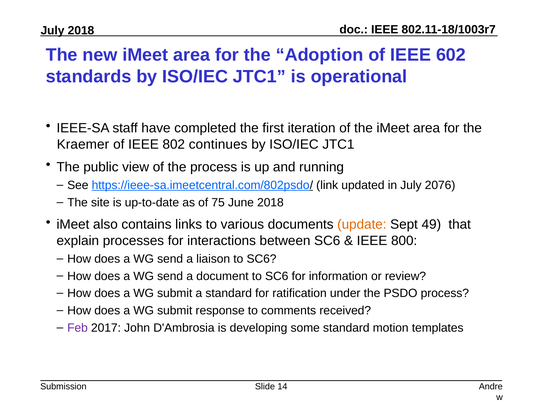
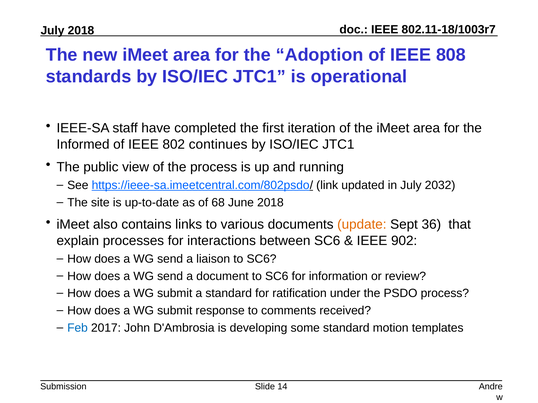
602: 602 -> 808
Kraemer: Kraemer -> Informed
2076: 2076 -> 2032
75: 75 -> 68
49: 49 -> 36
800: 800 -> 902
Feb colour: purple -> blue
